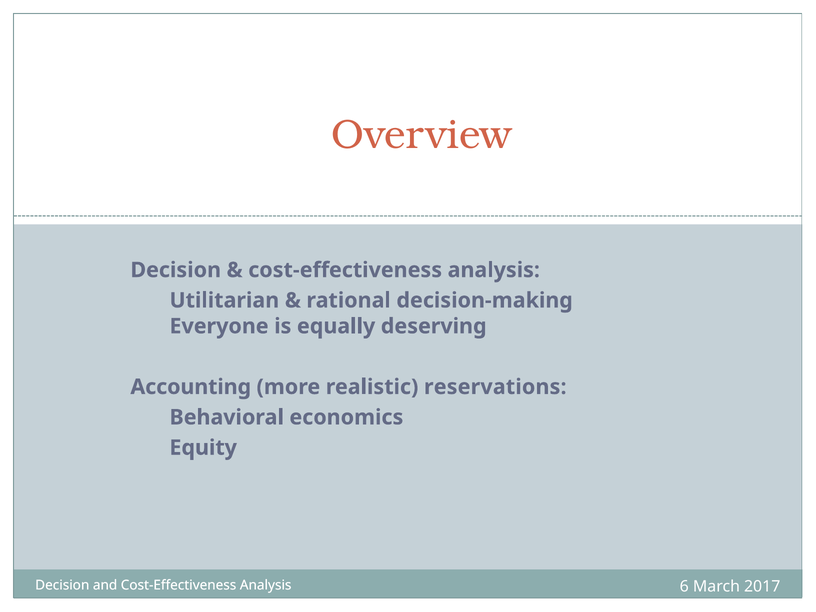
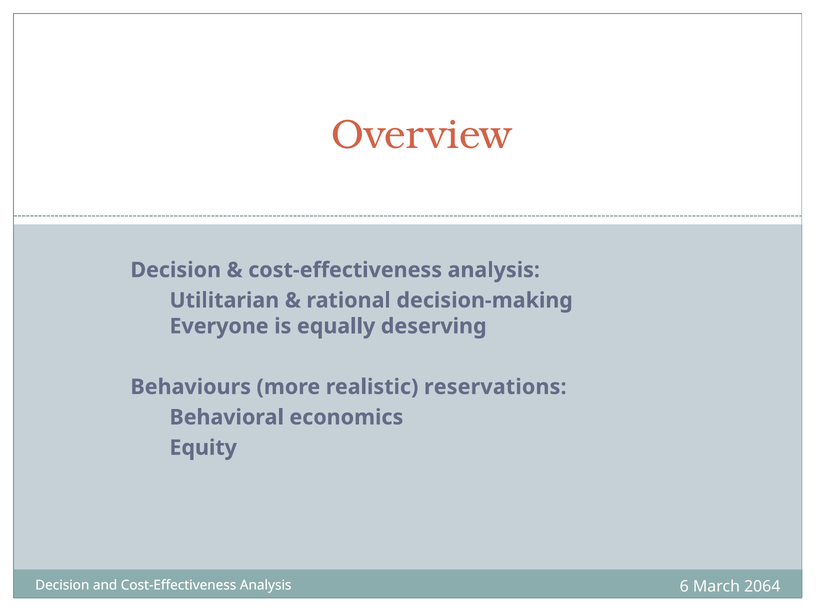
Accounting: Accounting -> Behaviours
2017: 2017 -> 2064
